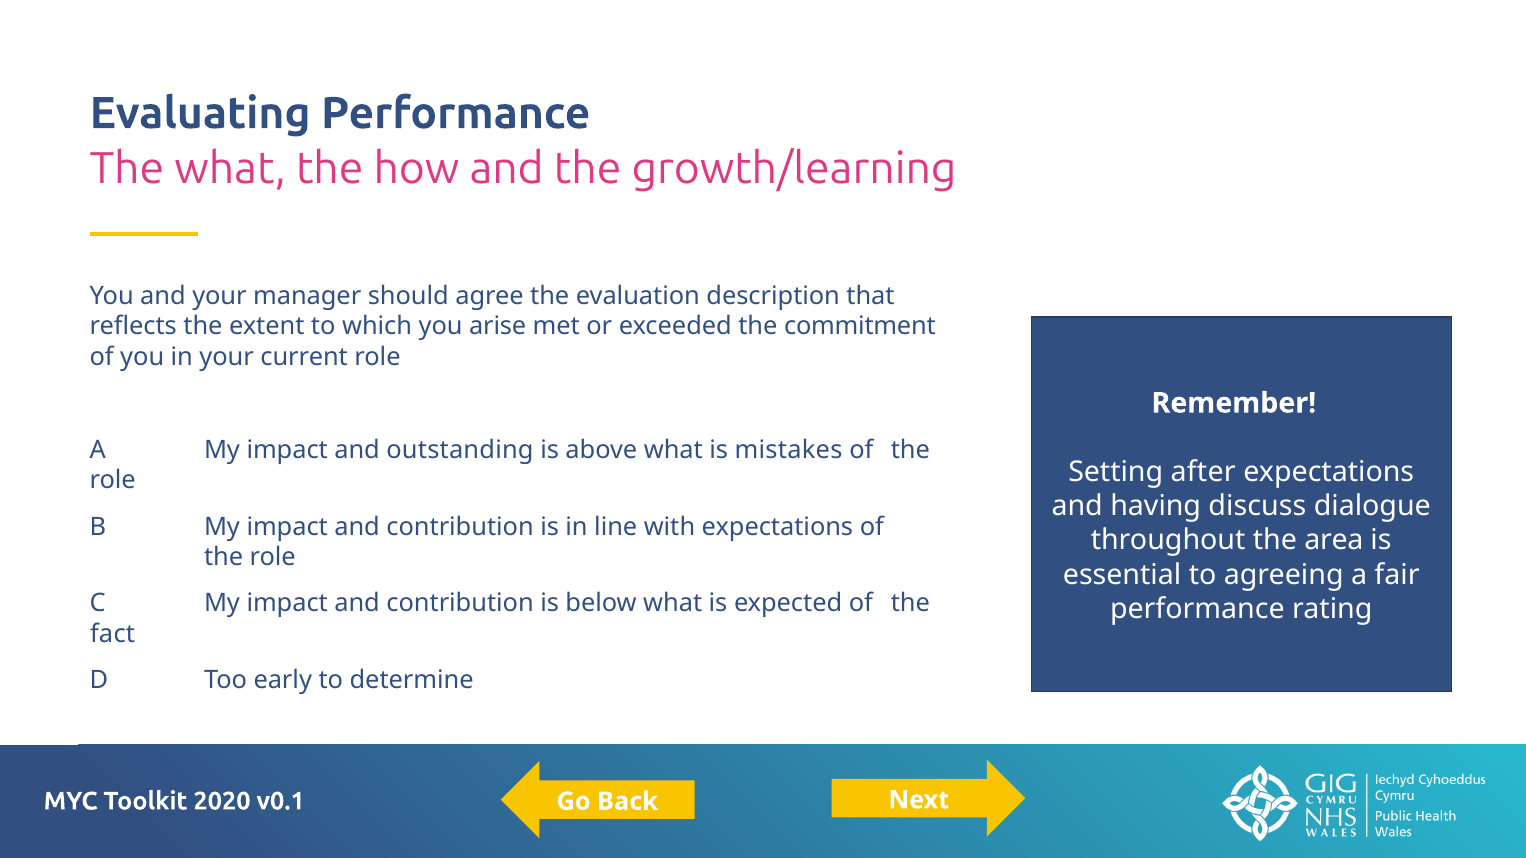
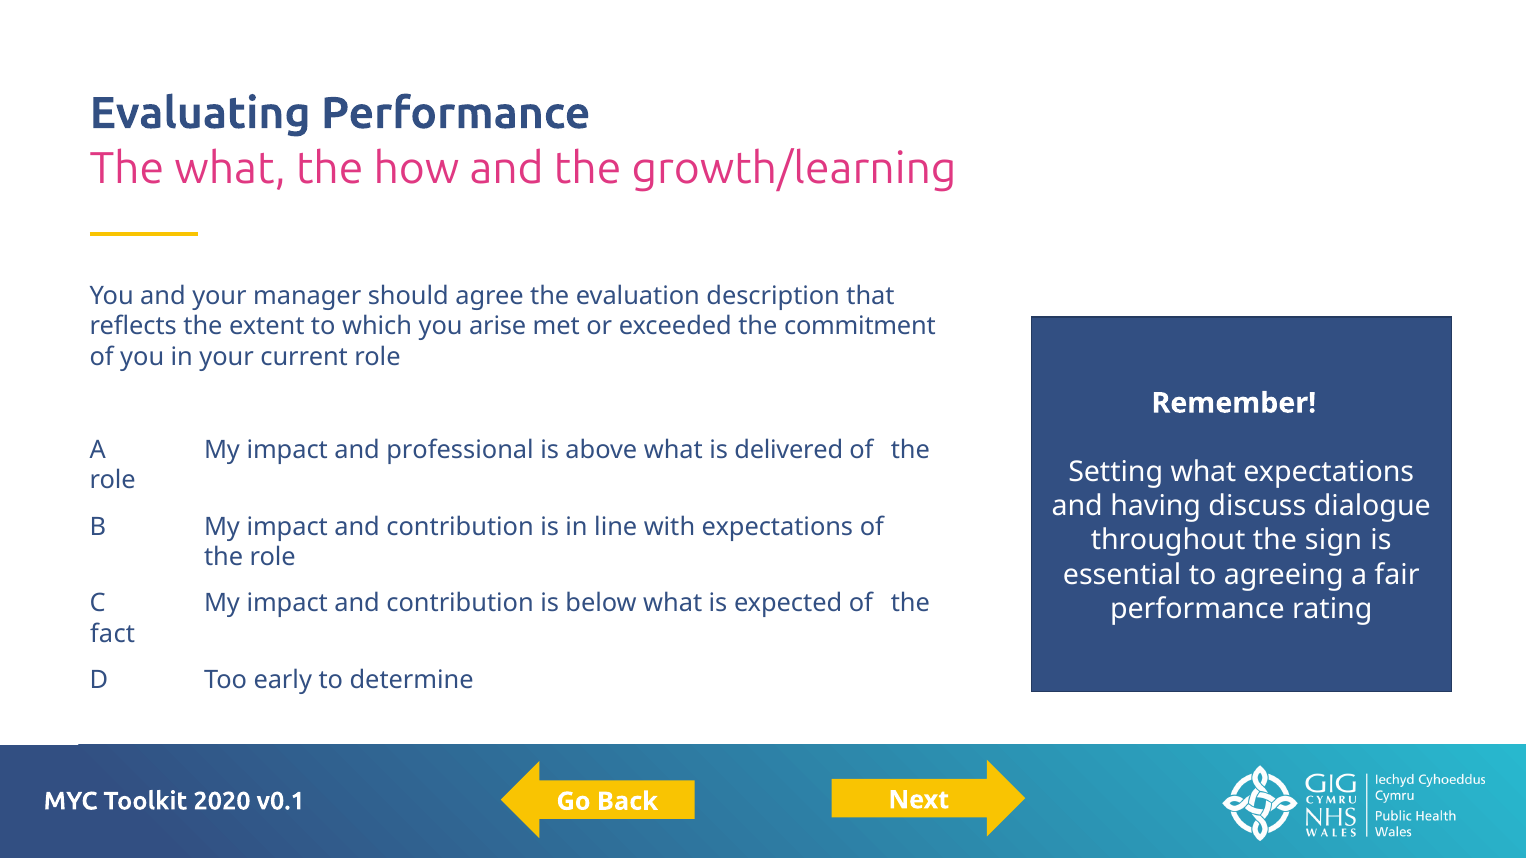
outstanding: outstanding -> professional
mistakes: mistakes -> delivered
Setting after: after -> what
area: area -> sign
